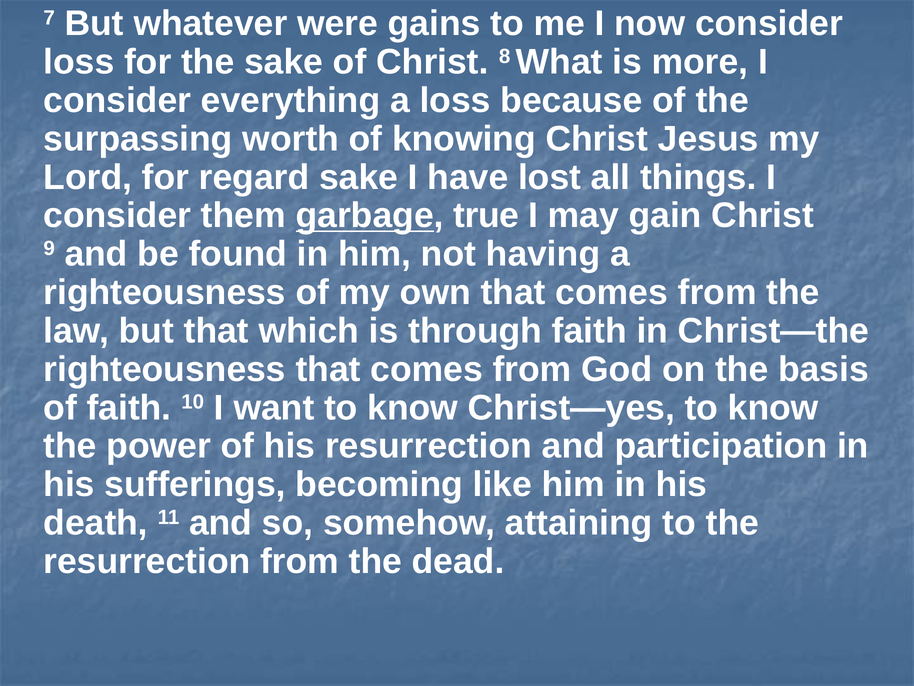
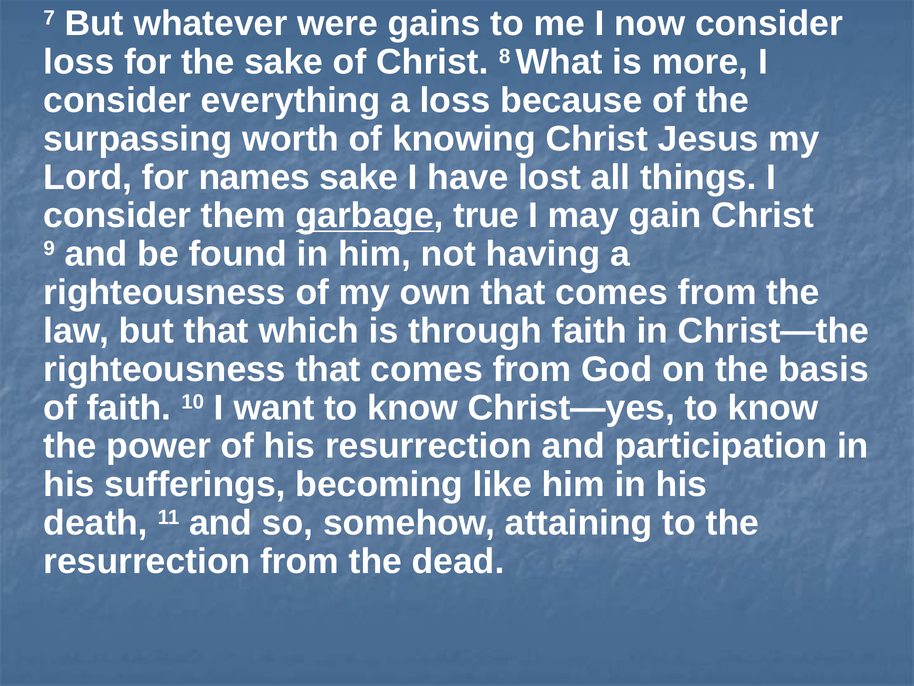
regard: regard -> names
